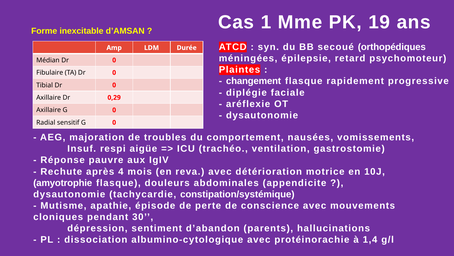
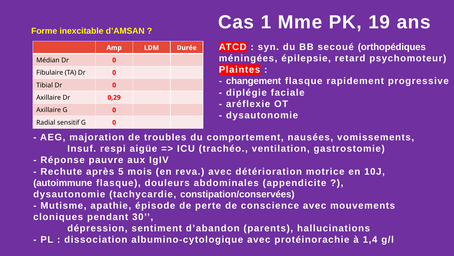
4: 4 -> 5
amyotrophie: amyotrophie -> autoimmune
constipation/systémique: constipation/systémique -> constipation/conservées
